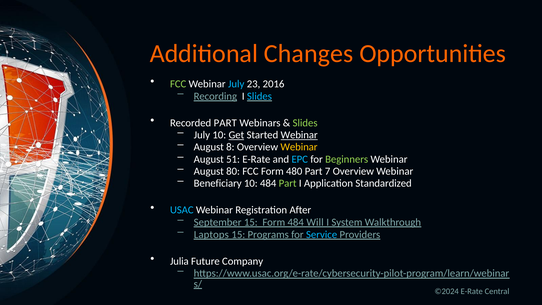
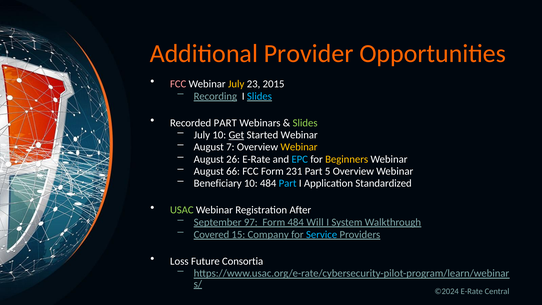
Changes: Changes -> Provider
FCC at (178, 84) colour: light green -> pink
July at (236, 84) colour: light blue -> yellow
2016: 2016 -> 2015
Webinar at (299, 135) underline: present -> none
8: 8 -> 7
51: 51 -> 26
Beginners colour: light green -> yellow
80: 80 -> 66
480: 480 -> 231
7: 7 -> 5
Part at (288, 183) colour: light green -> light blue
USAC colour: light blue -> light green
September 15: 15 -> 97
Laptops: Laptops -> Covered
Programs: Programs -> Company
Julia: Julia -> Loss
Company: Company -> Consortia
